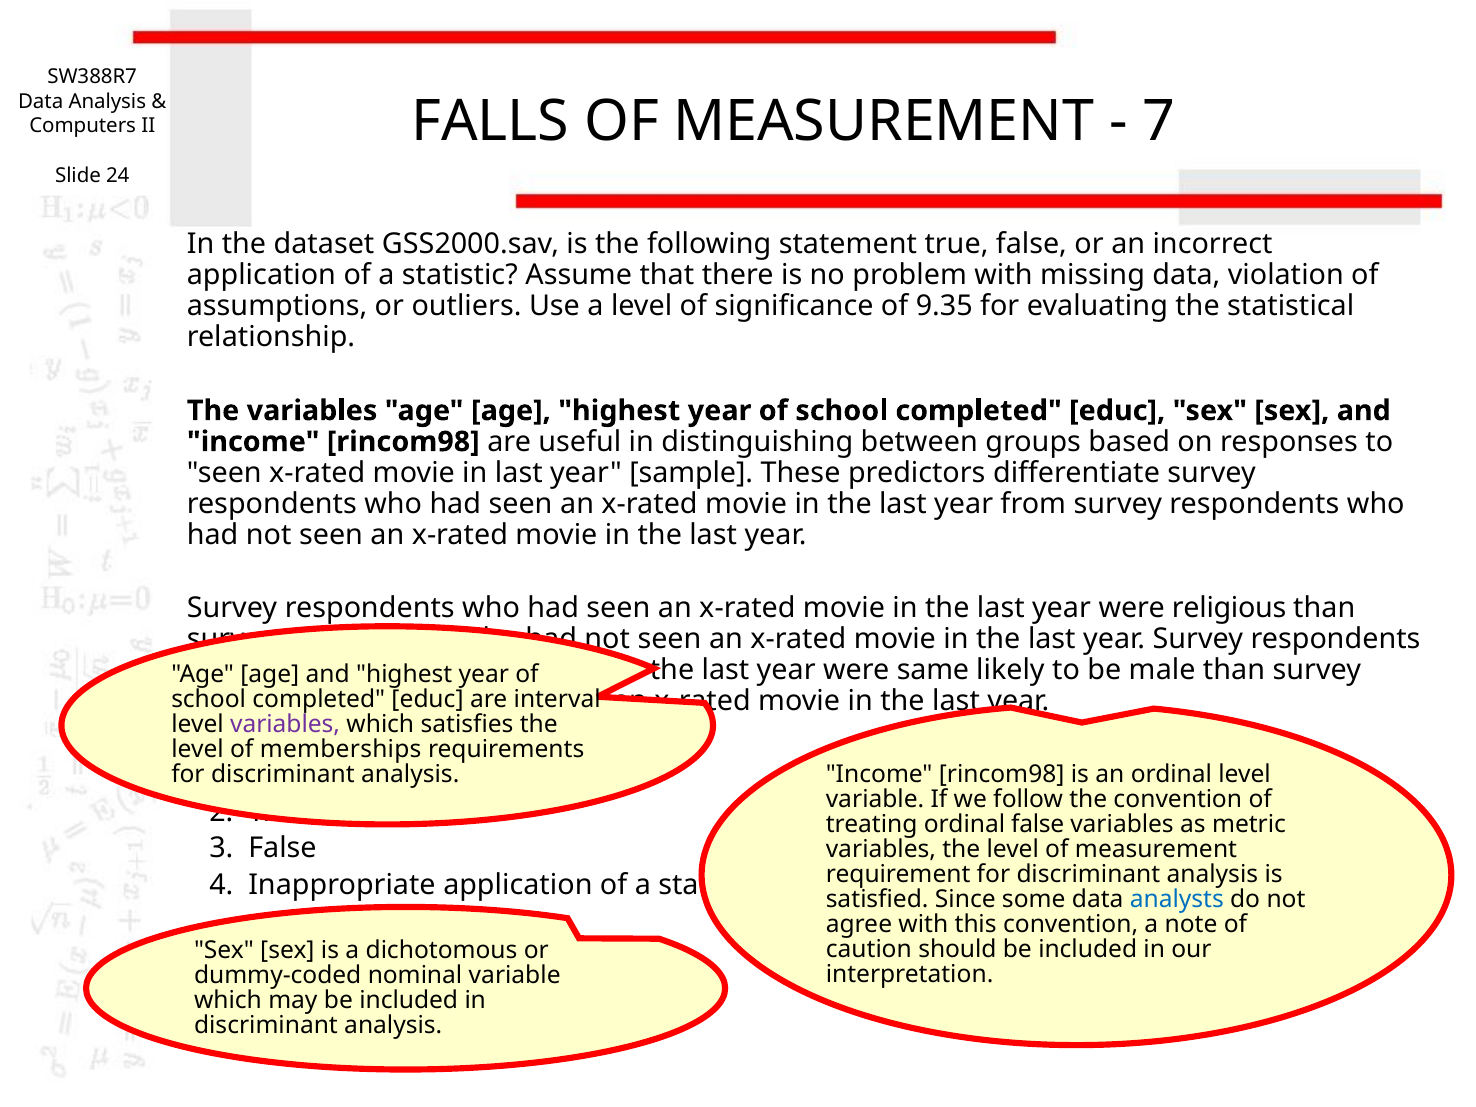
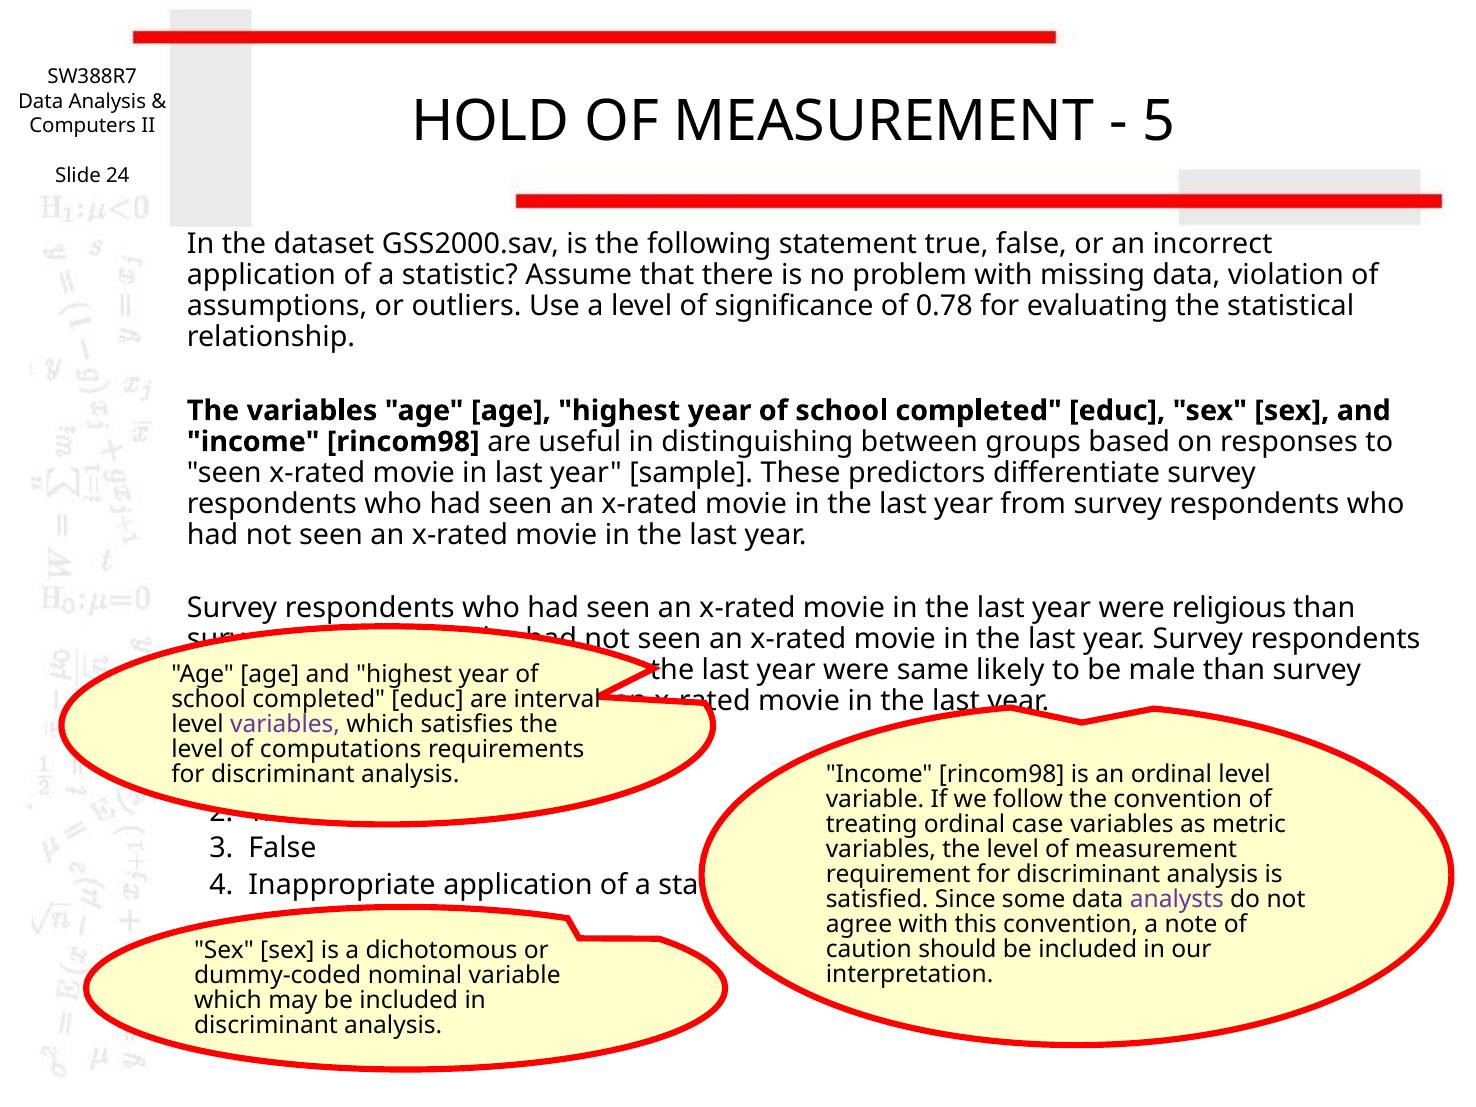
FALLS: FALLS -> HOLD
7: 7 -> 5
9.35: 9.35 -> 0.78
memberships: memberships -> computations
ordinal false: false -> case
analysts colour: blue -> purple
